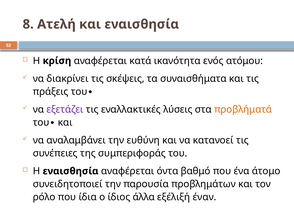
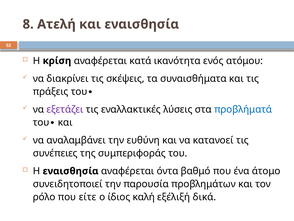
προβλήματά colour: orange -> blue
ίδια: ίδια -> είτε
άλλα: άλλα -> καλή
έναν: έναν -> δικά
